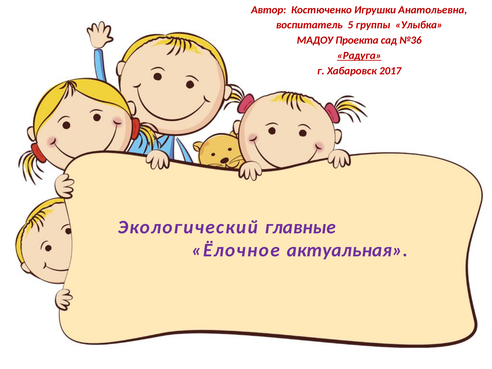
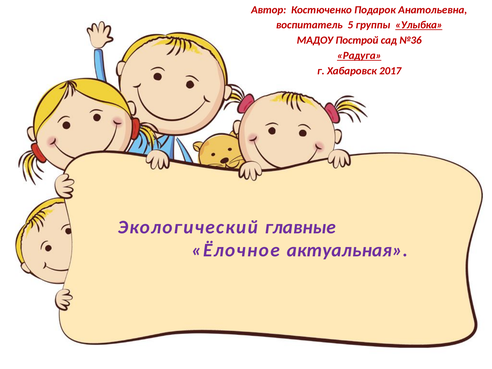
Игрушки: Игрушки -> Подарок
Улыбка underline: none -> present
Проекта: Проекта -> Построй
